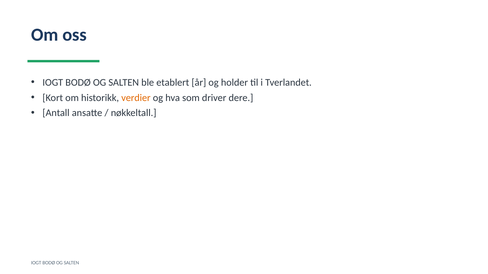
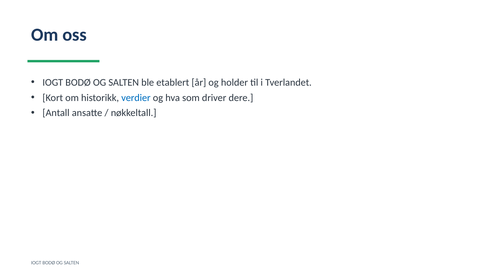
verdier colour: orange -> blue
